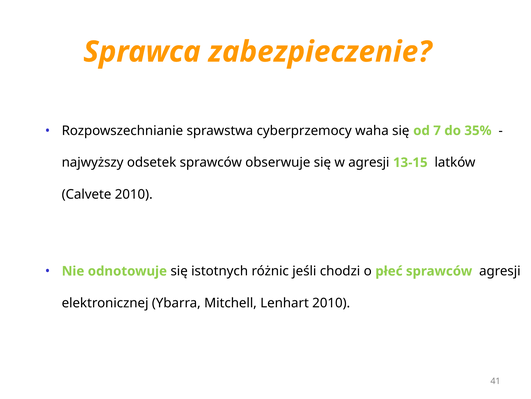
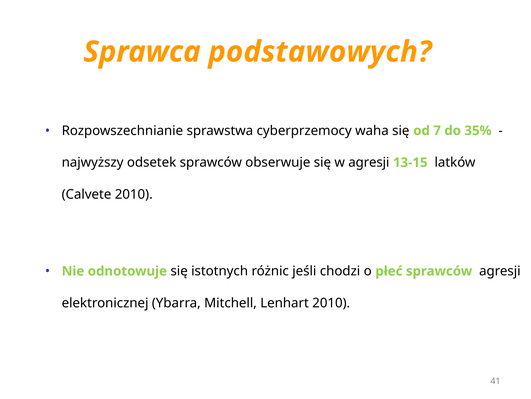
zabezpieczenie: zabezpieczenie -> podstawowych
